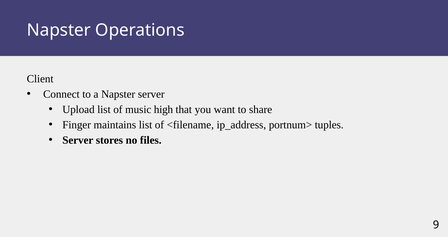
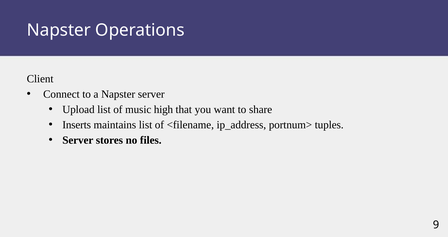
Finger: Finger -> Inserts
